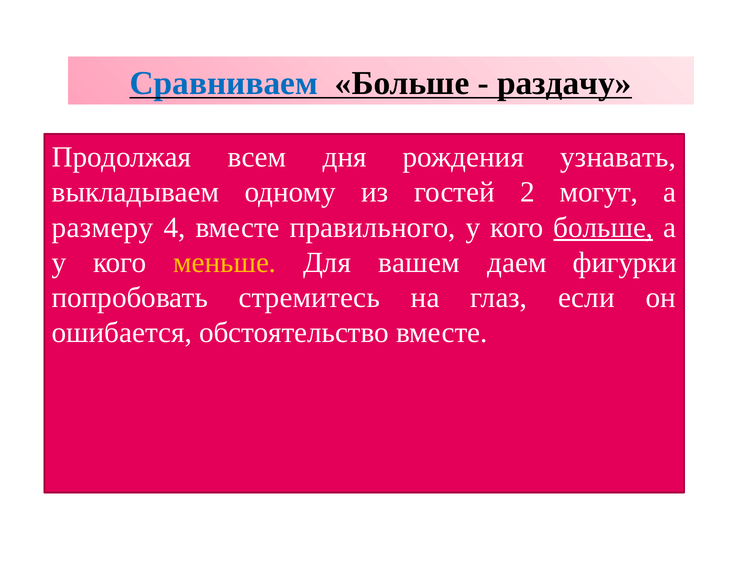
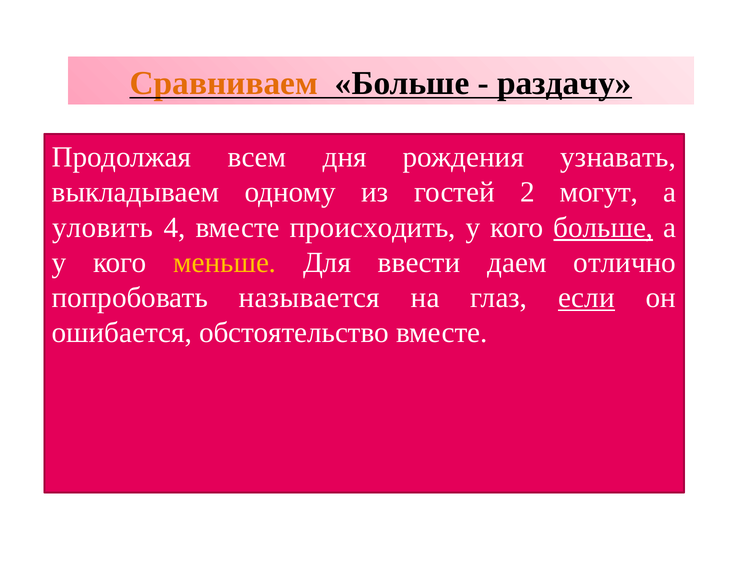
Сравниваем colour: blue -> orange
размеру: размеру -> уловить
правильного: правильного -> происходить
вашем: вашем -> ввести
фигурки: фигурки -> отлично
стремитесь: стремитесь -> называется
если underline: none -> present
